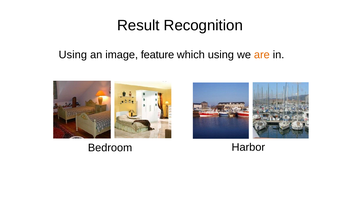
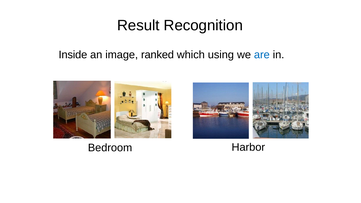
Using at (73, 55): Using -> Inside
feature: feature -> ranked
are colour: orange -> blue
